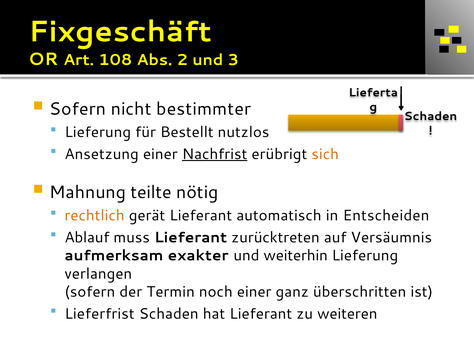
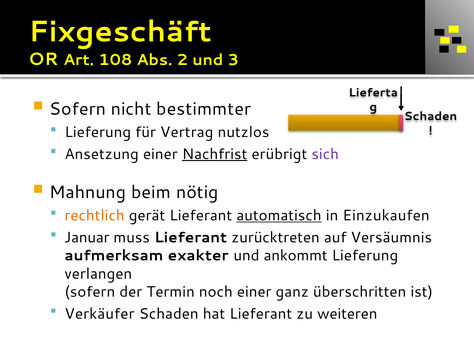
Bestellt: Bestellt -> Vertrag
sich colour: orange -> purple
teilte: teilte -> beim
automatisch underline: none -> present
Entscheiden: Entscheiden -> Einzukaufen
Ablauf: Ablauf -> Januar
weiterhin: weiterhin -> ankommt
Lieferfrist: Lieferfrist -> Verkäufer
